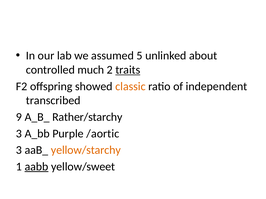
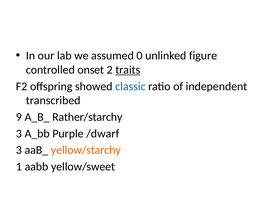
5: 5 -> 0
about: about -> figure
much: much -> onset
classic colour: orange -> blue
/aortic: /aortic -> /dwarf
aabb underline: present -> none
